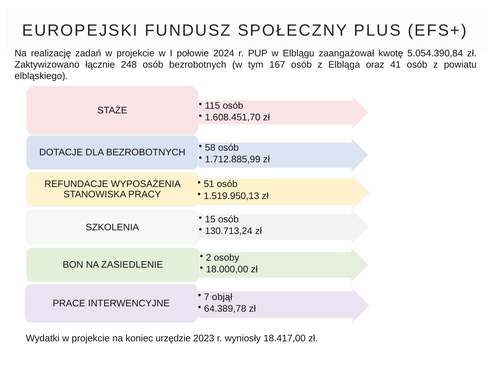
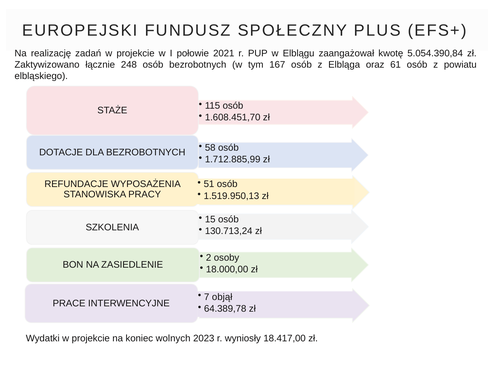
2024: 2024 -> 2021
41: 41 -> 61
urzędzie: urzędzie -> wolnych
